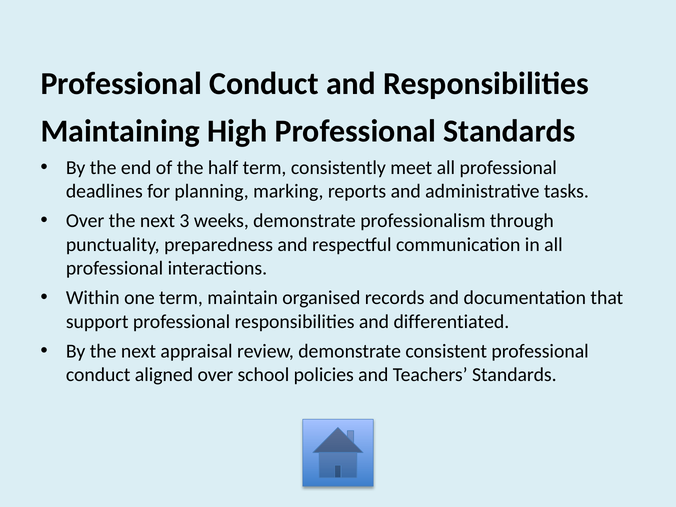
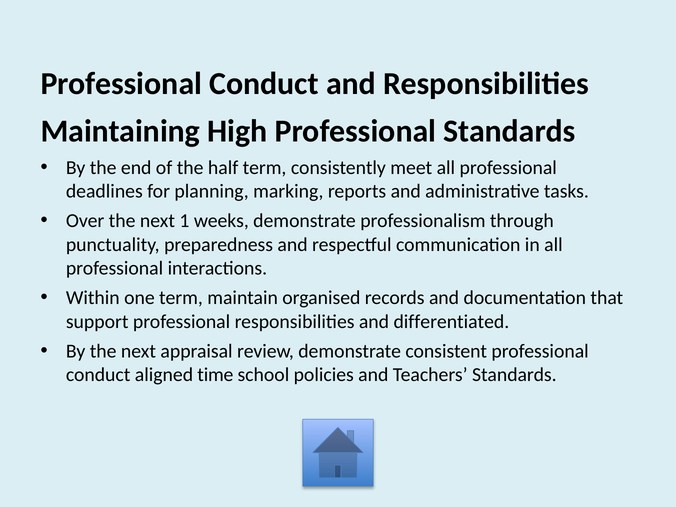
3: 3 -> 1
aligned over: over -> time
